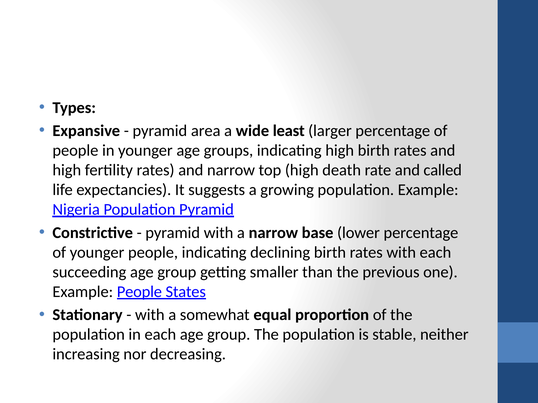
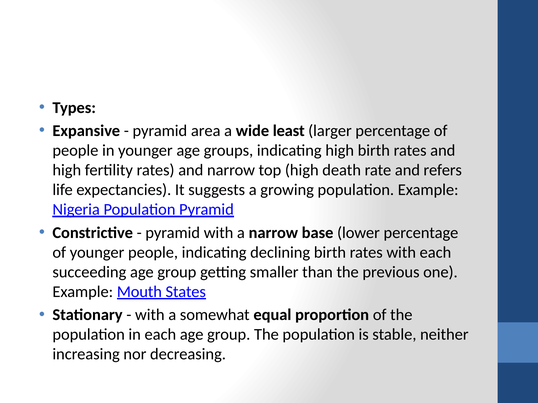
called: called -> refers
Example People: People -> Mouth
